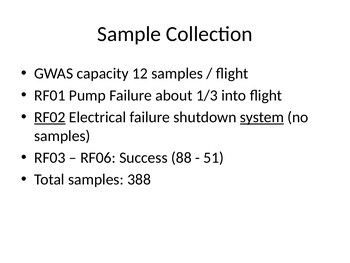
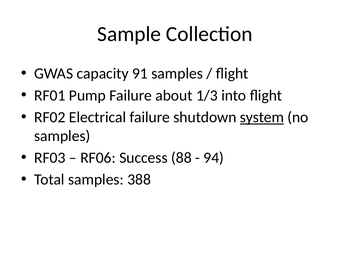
12: 12 -> 91
RF02 underline: present -> none
51: 51 -> 94
